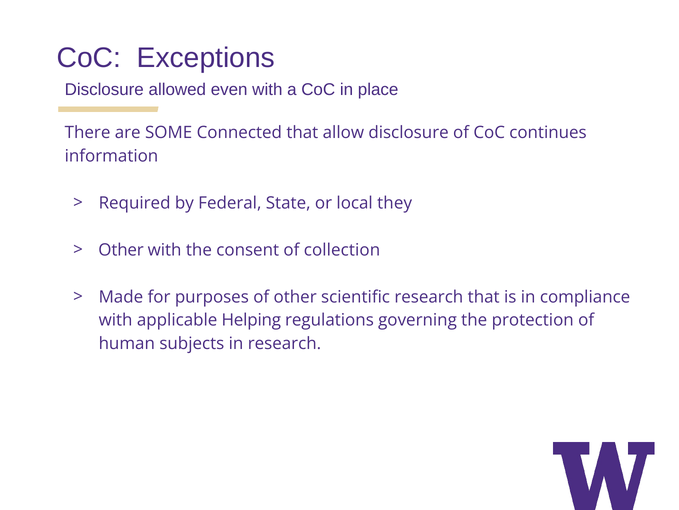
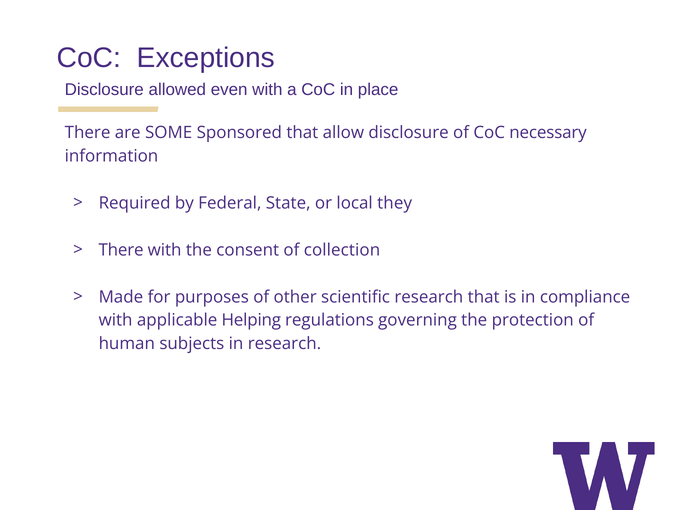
Connected: Connected -> Sponsored
continues: continues -> necessary
Other at (121, 250): Other -> There
